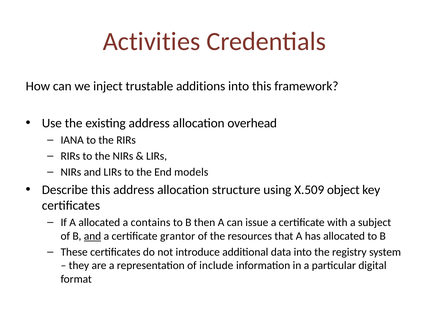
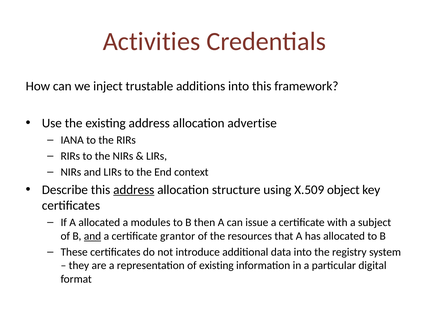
overhead: overhead -> advertise
models: models -> context
address at (134, 190) underline: none -> present
contains: contains -> modules
of include: include -> existing
